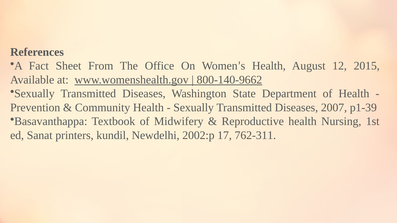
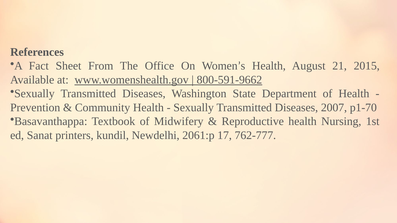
12: 12 -> 21
800-140-9662: 800-140-9662 -> 800-591-9662
p1-39: p1-39 -> p1-70
2002:p: 2002:p -> 2061:p
762-311: 762-311 -> 762-777
